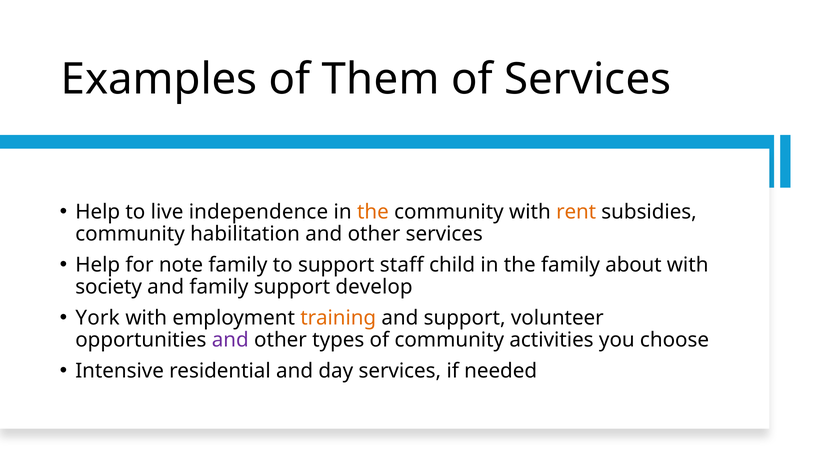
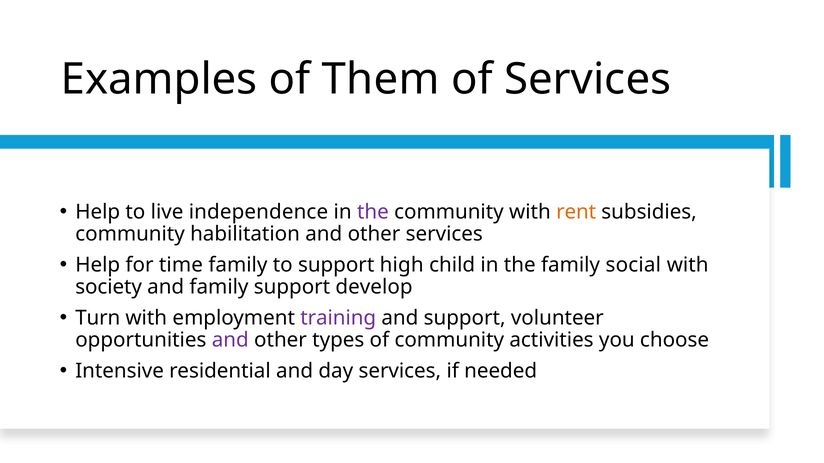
the at (373, 212) colour: orange -> purple
note: note -> time
staff: staff -> high
about: about -> social
York: York -> Turn
training colour: orange -> purple
